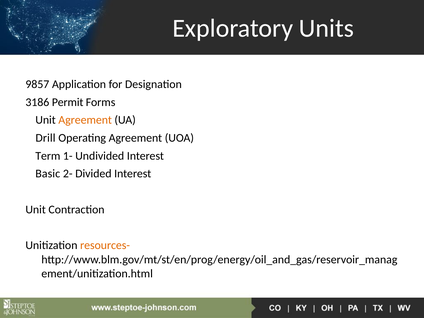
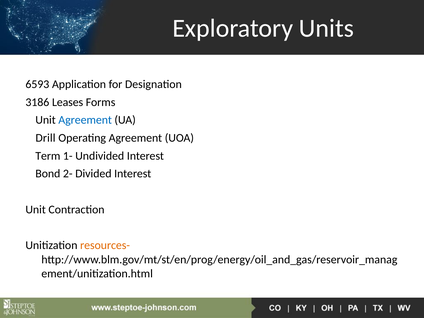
9857: 9857 -> 6593
Permit: Permit -> Leases
Agreement at (85, 120) colour: orange -> blue
Basic: Basic -> Bond
